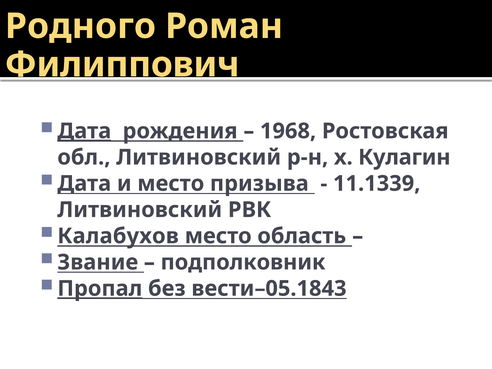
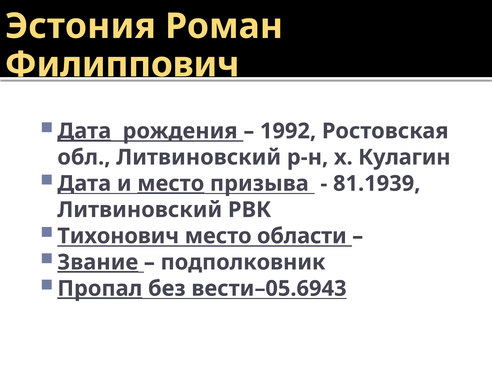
Родного: Родного -> Эстония
1968: 1968 -> 1992
место at (171, 184) underline: none -> present
11.1339: 11.1339 -> 81.1939
Калабухов: Калабухов -> Тихонович
область: область -> области
Звание underline: none -> present
вести–05.1843: вести–05.1843 -> вести–05.6943
